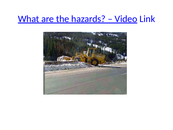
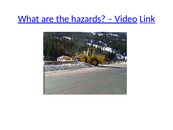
Link underline: none -> present
